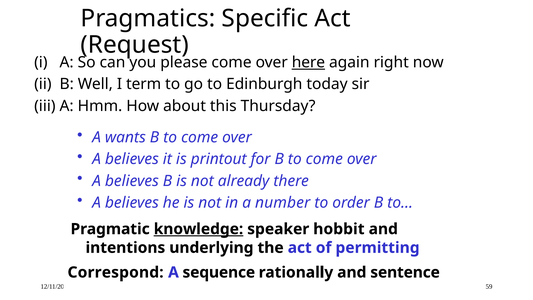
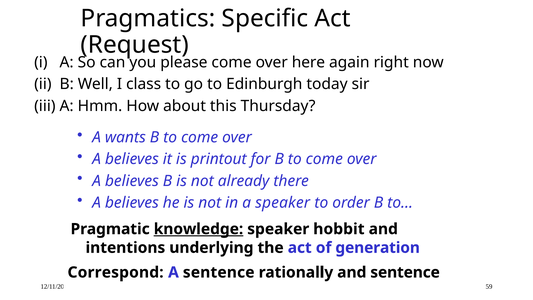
here underline: present -> none
term: term -> class
a number: number -> speaker
permitting: permitting -> generation
A sequence: sequence -> sentence
